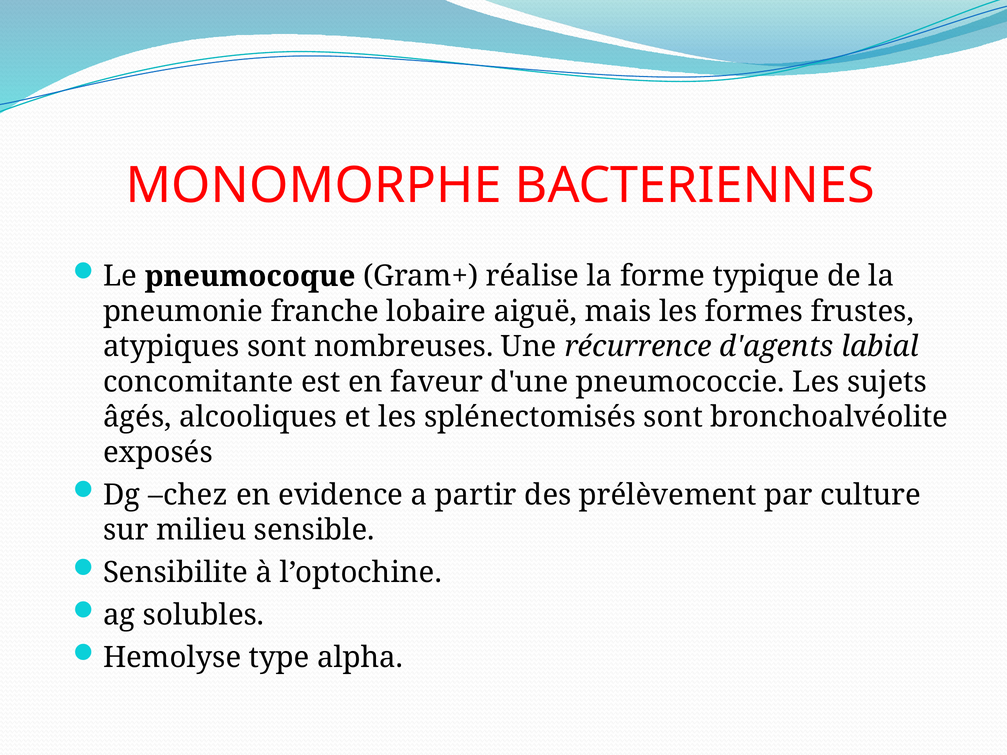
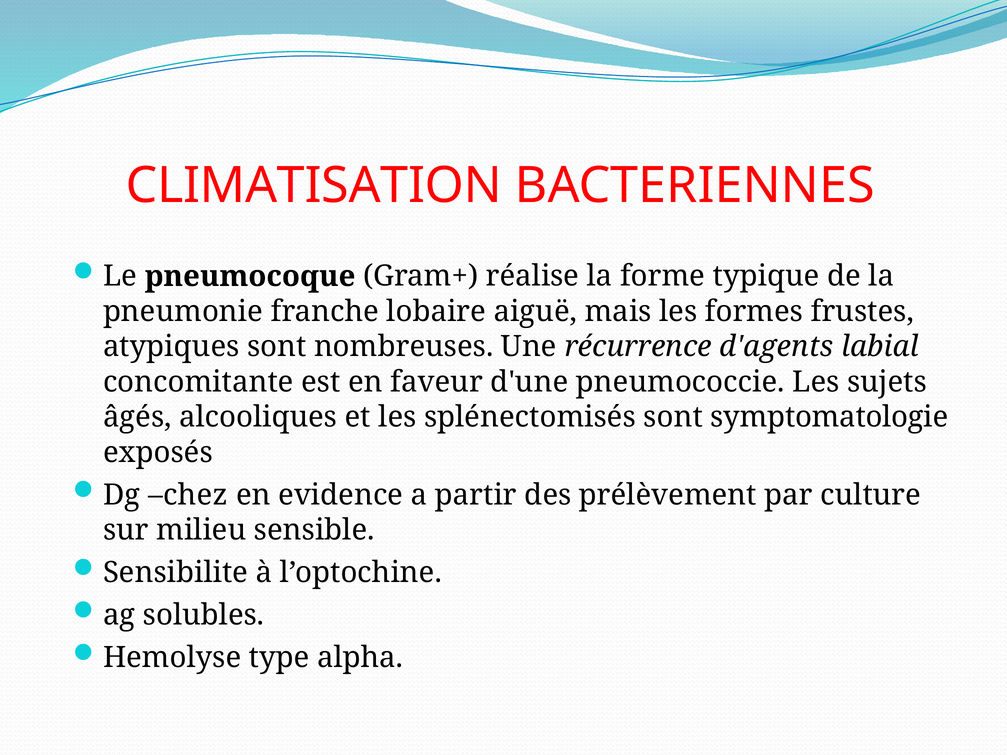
MONOMORPHE: MONOMORPHE -> CLIMATISATION
bronchoalvéolite: bronchoalvéolite -> symptomatologie
